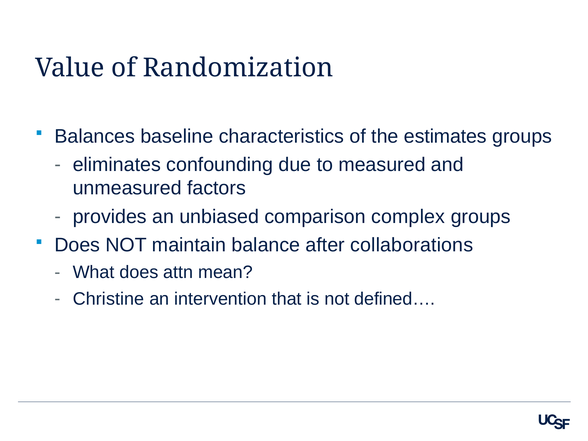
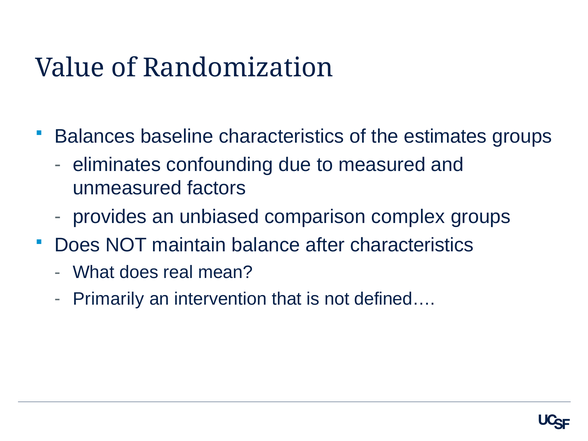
after collaborations: collaborations -> characteristics
attn: attn -> real
Christine: Christine -> Primarily
